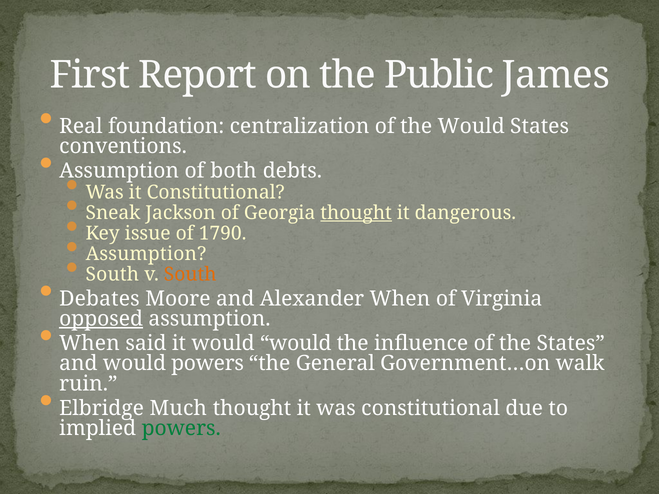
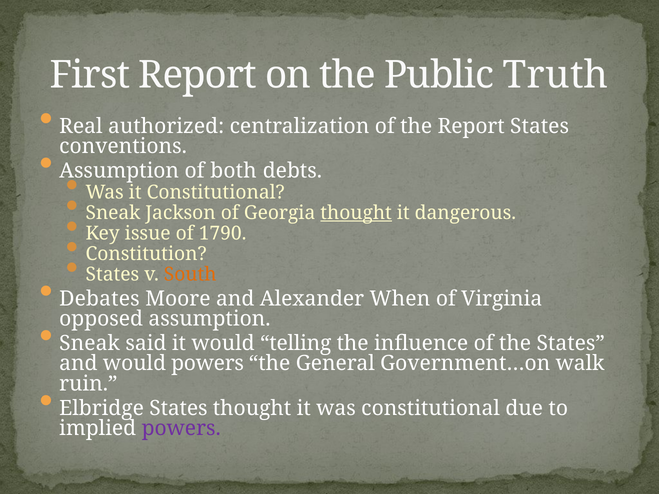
James: James -> Truth
foundation: foundation -> authorized
the Would: Would -> Report
Assumption at (146, 254): Assumption -> Constitution
South at (112, 275): South -> States
opposed underline: present -> none
When at (90, 344): When -> Sneak
would would: would -> telling
Elbridge Much: Much -> States
powers at (181, 429) colour: green -> purple
